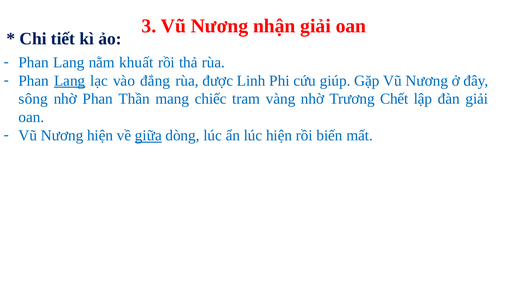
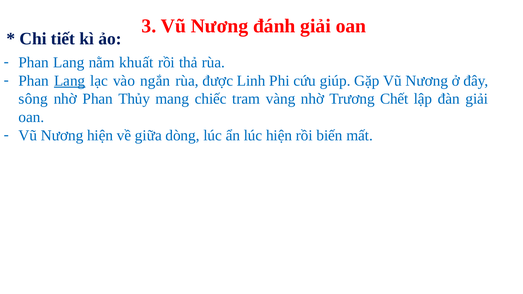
nhận: nhận -> đánh
đắng: đắng -> ngắn
Thần: Thần -> Thủy
giữa underline: present -> none
